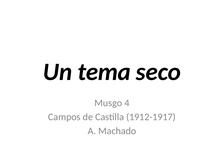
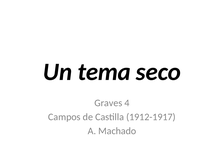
Musgo: Musgo -> Graves
